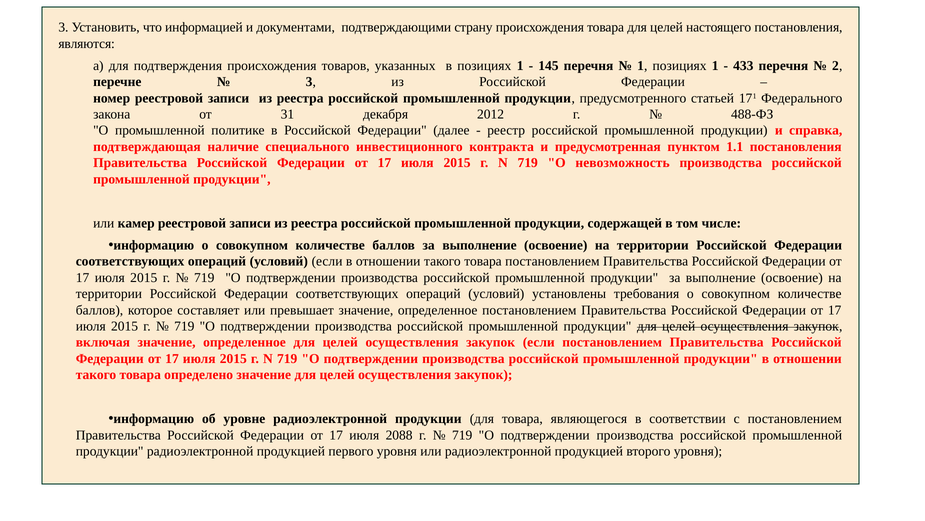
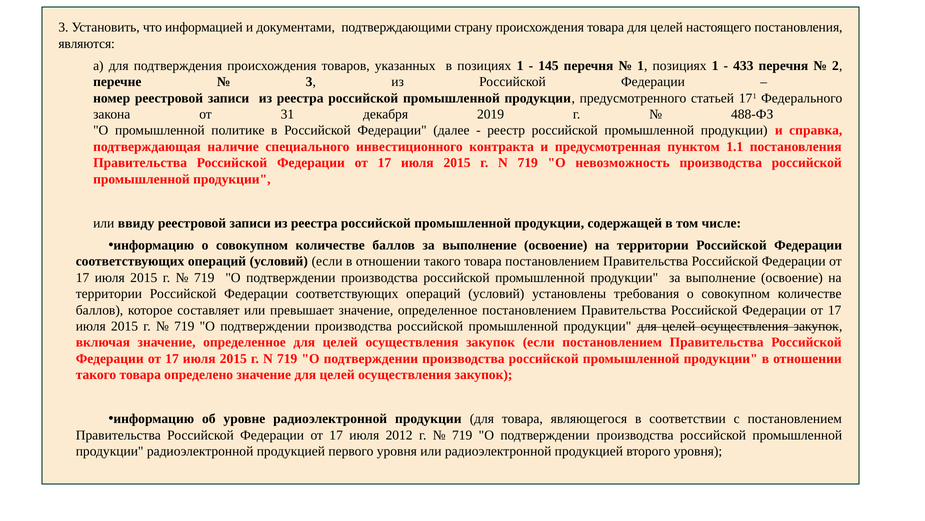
2012: 2012 -> 2019
камер: камер -> ввиду
2088: 2088 -> 2012
